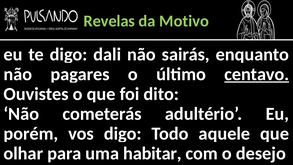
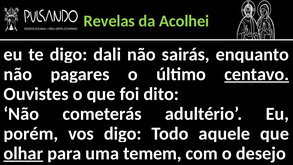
Motivo: Motivo -> Acolhei
olhar underline: none -> present
habitar: habitar -> temem
